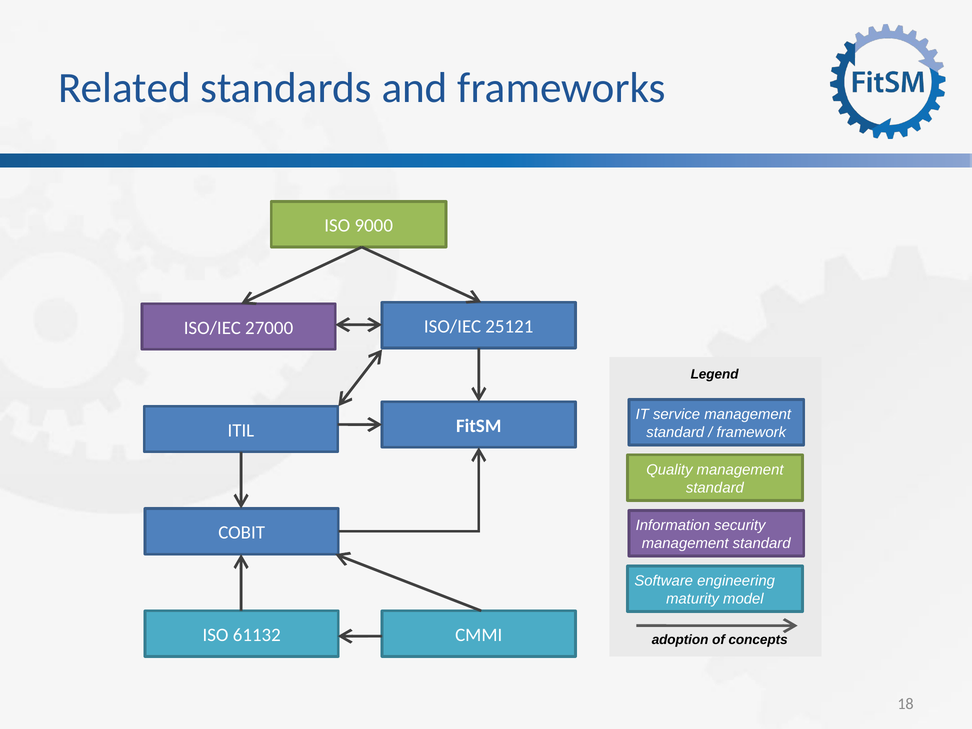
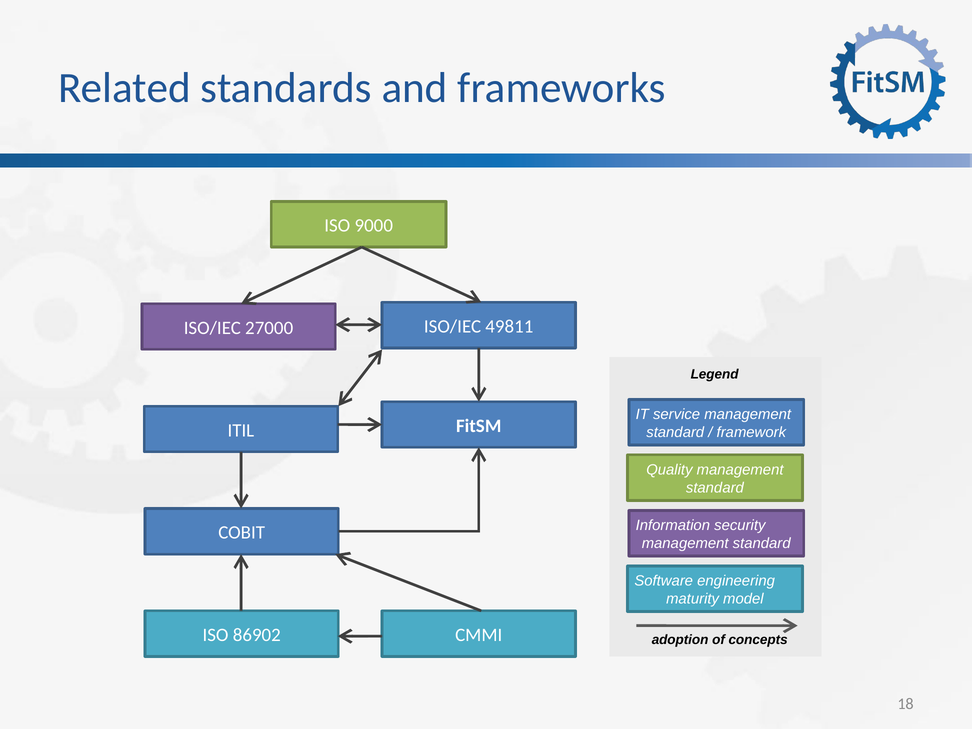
25121: 25121 -> 49811
61132: 61132 -> 86902
